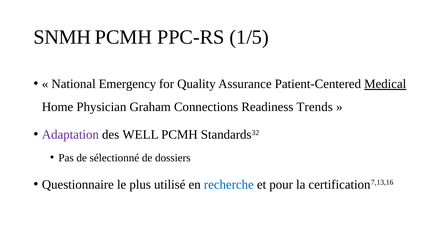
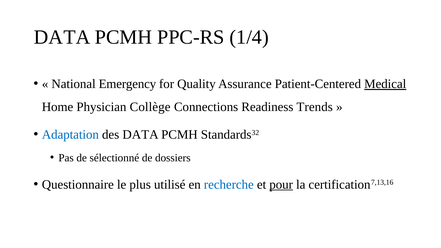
SNMH at (62, 37): SNMH -> DATA
1/5: 1/5 -> 1/4
Graham: Graham -> Collège
Adaptation colour: purple -> blue
des WELL: WELL -> DATA
pour underline: none -> present
